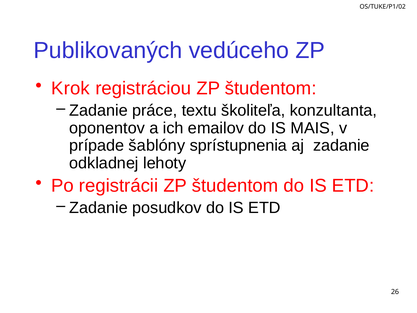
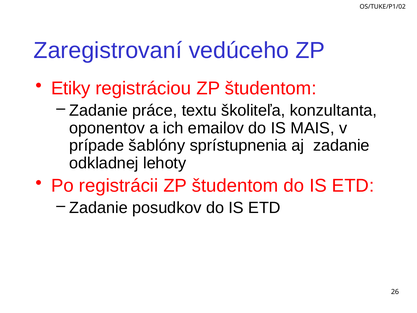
Publikovaných: Publikovaných -> Zaregistrovaní
Krok: Krok -> Etiky
